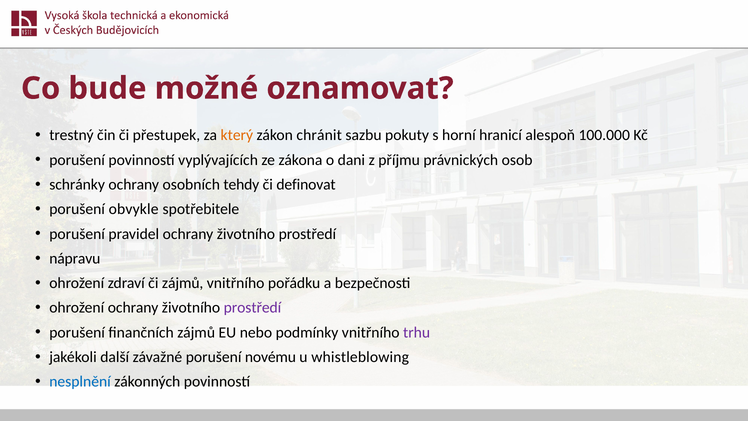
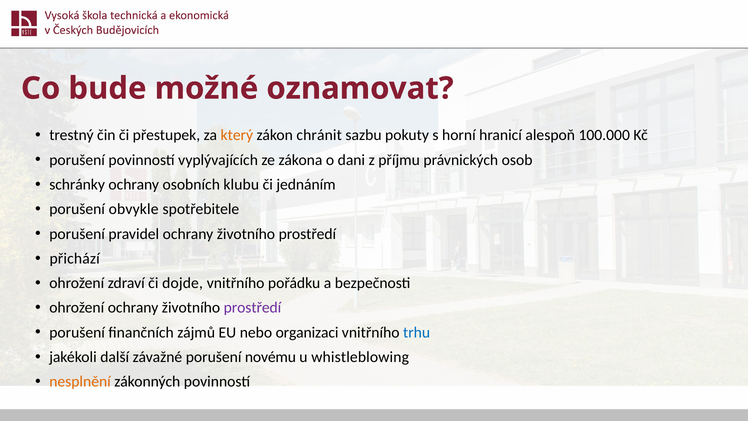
tehdy: tehdy -> klubu
definovat: definovat -> jednáním
nápravu: nápravu -> přichází
či zájmů: zájmů -> dojde
podmínky: podmínky -> organizaci
trhu colour: purple -> blue
nesplnění colour: blue -> orange
